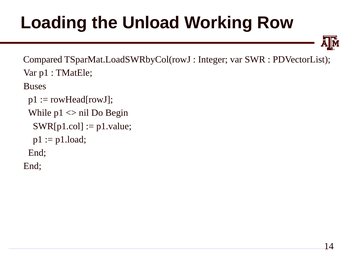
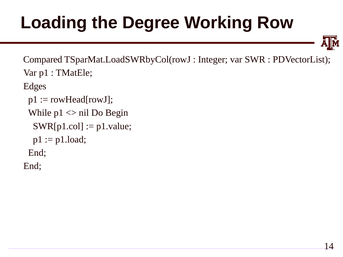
Unload: Unload -> Degree
Buses: Buses -> Edges
